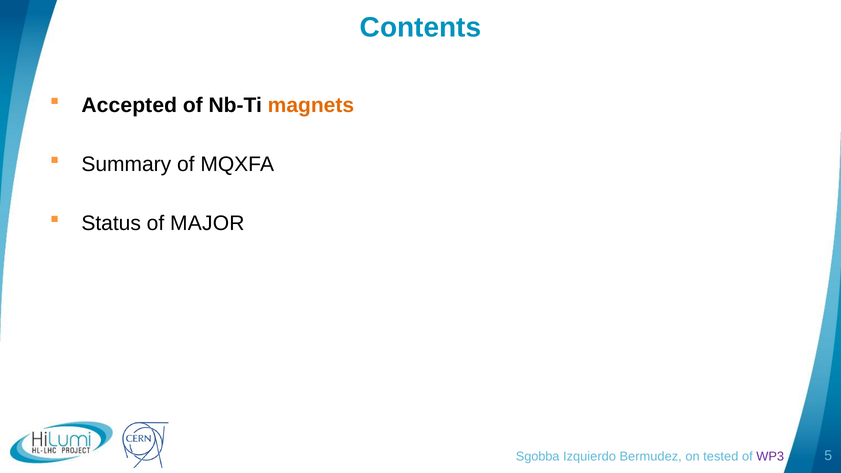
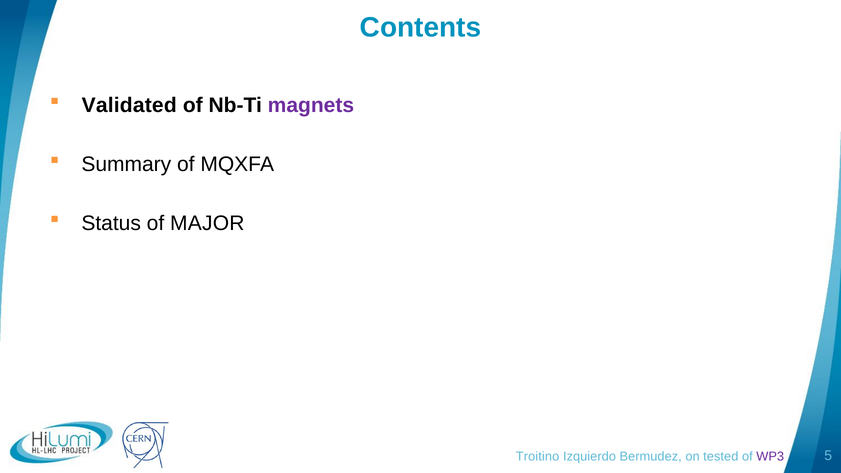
Accepted: Accepted -> Validated
magnets colour: orange -> purple
Sgobba: Sgobba -> Troitino
